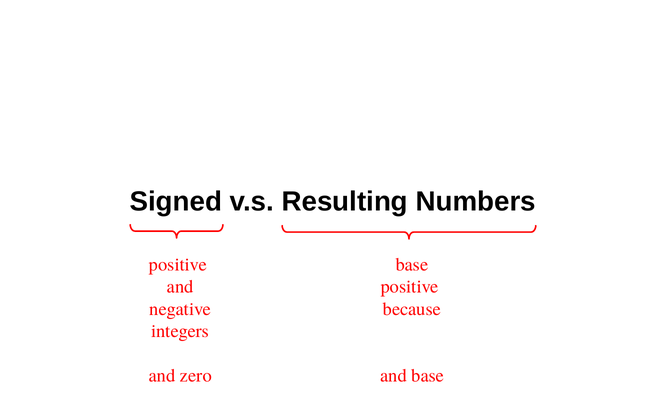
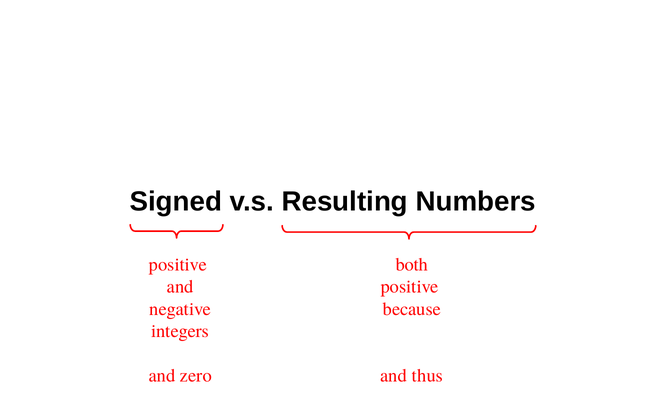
base at (412, 265): base -> both
and base: base -> thus
